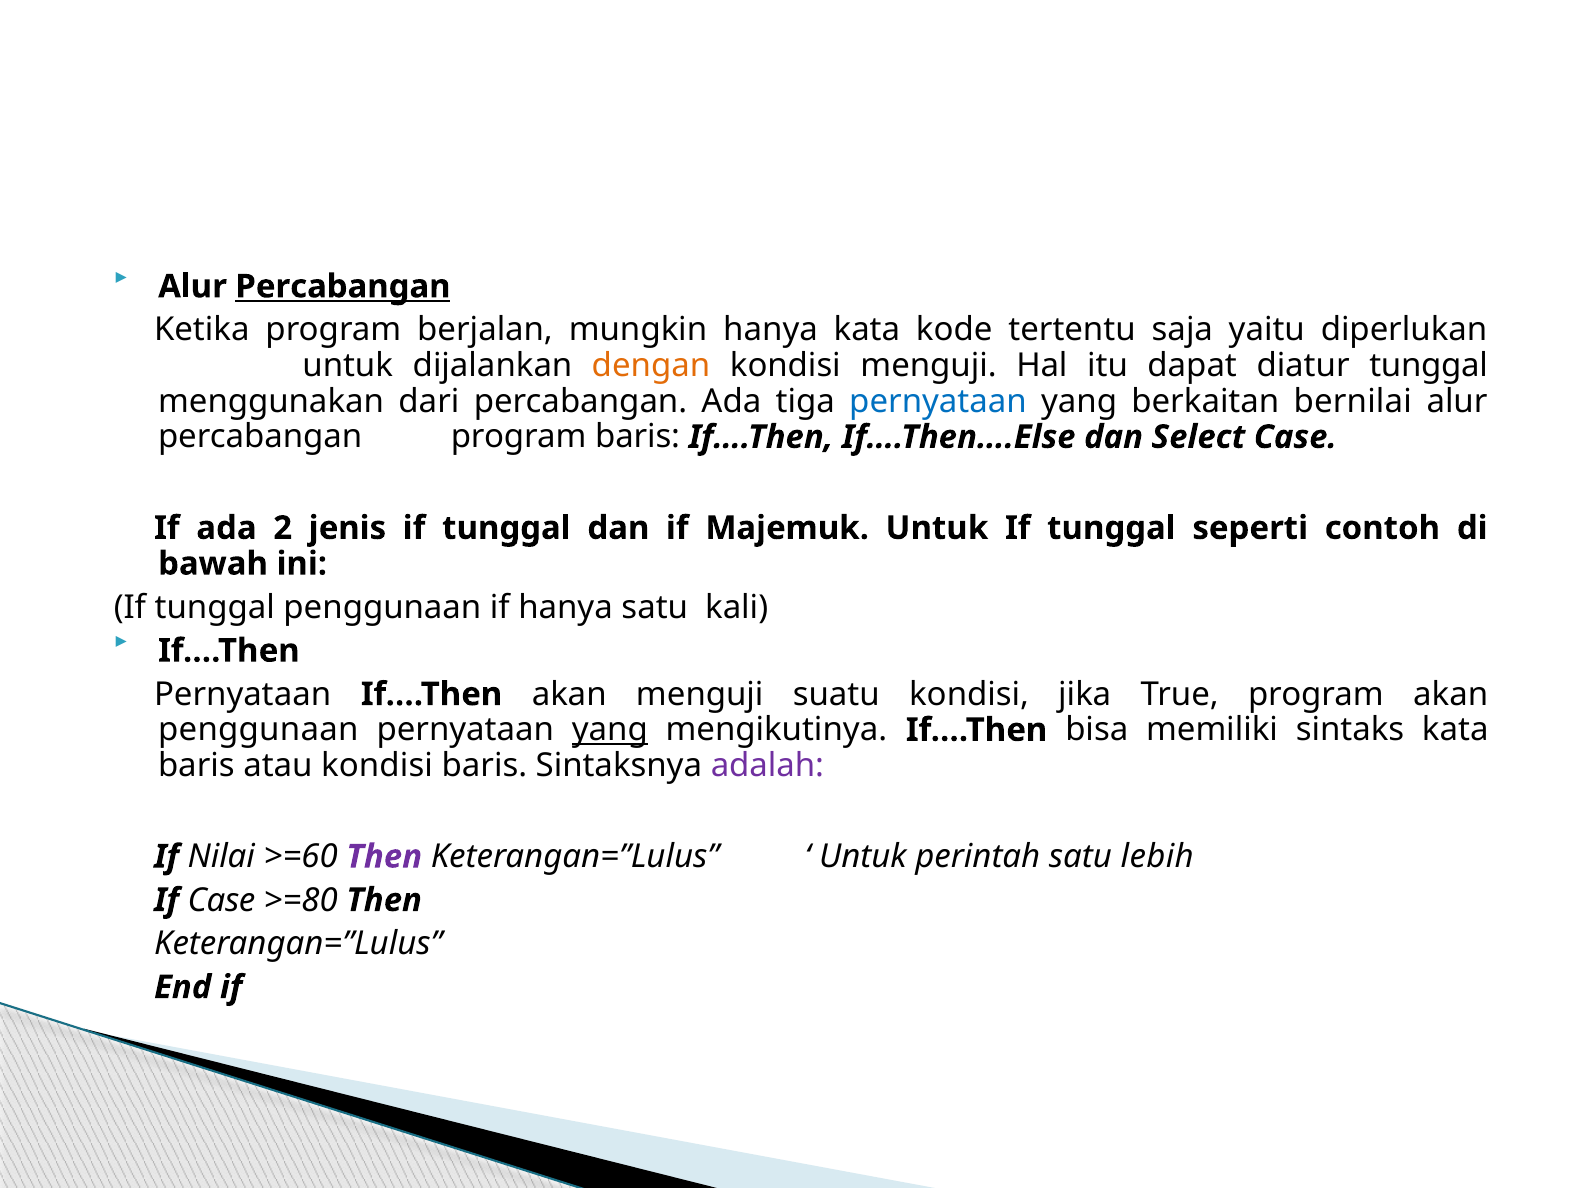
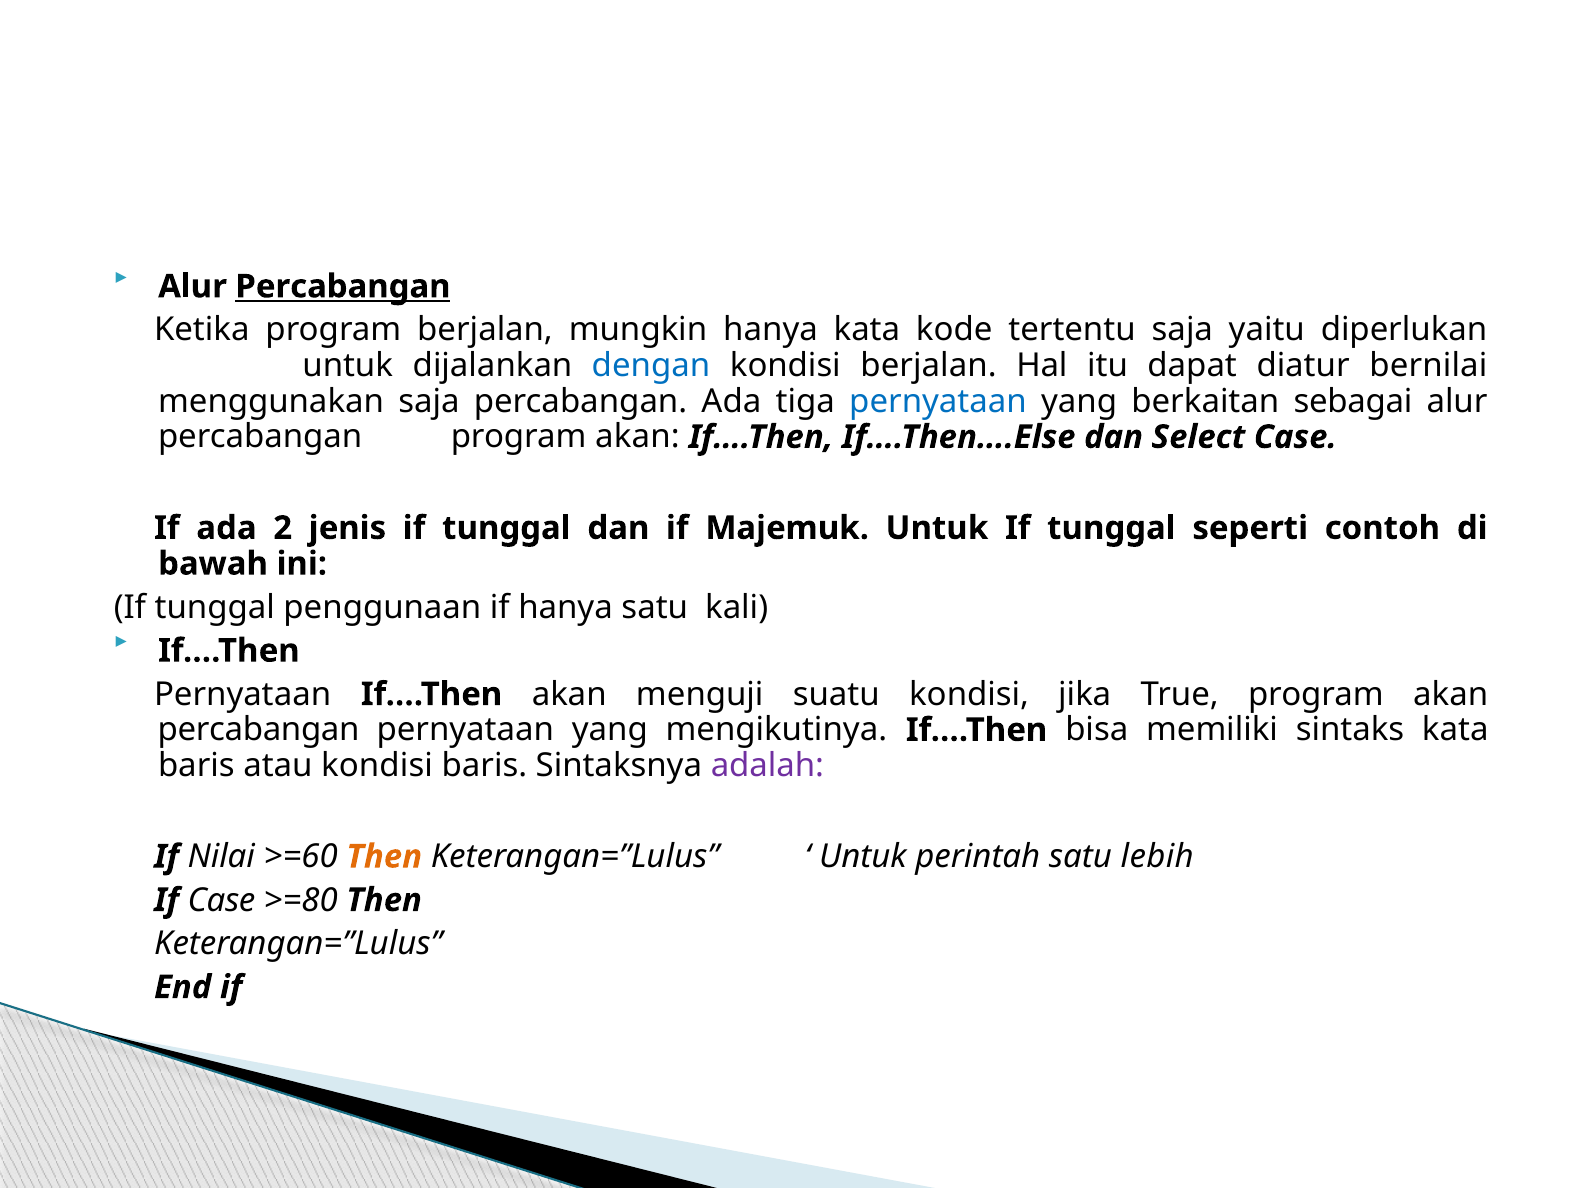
dengan colour: orange -> blue
kondisi menguji: menguji -> berjalan
diatur tunggal: tunggal -> bernilai
menggunakan dari: dari -> saja
bernilai: bernilai -> sebagai
percabangan program baris: baris -> akan
penggunaan at (258, 730): penggunaan -> percabangan
yang at (610, 730) underline: present -> none
Then at (384, 857) colour: purple -> orange
